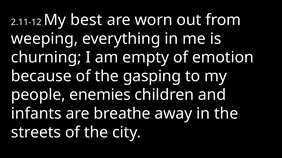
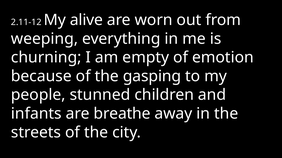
best: best -> alive
enemies: enemies -> stunned
